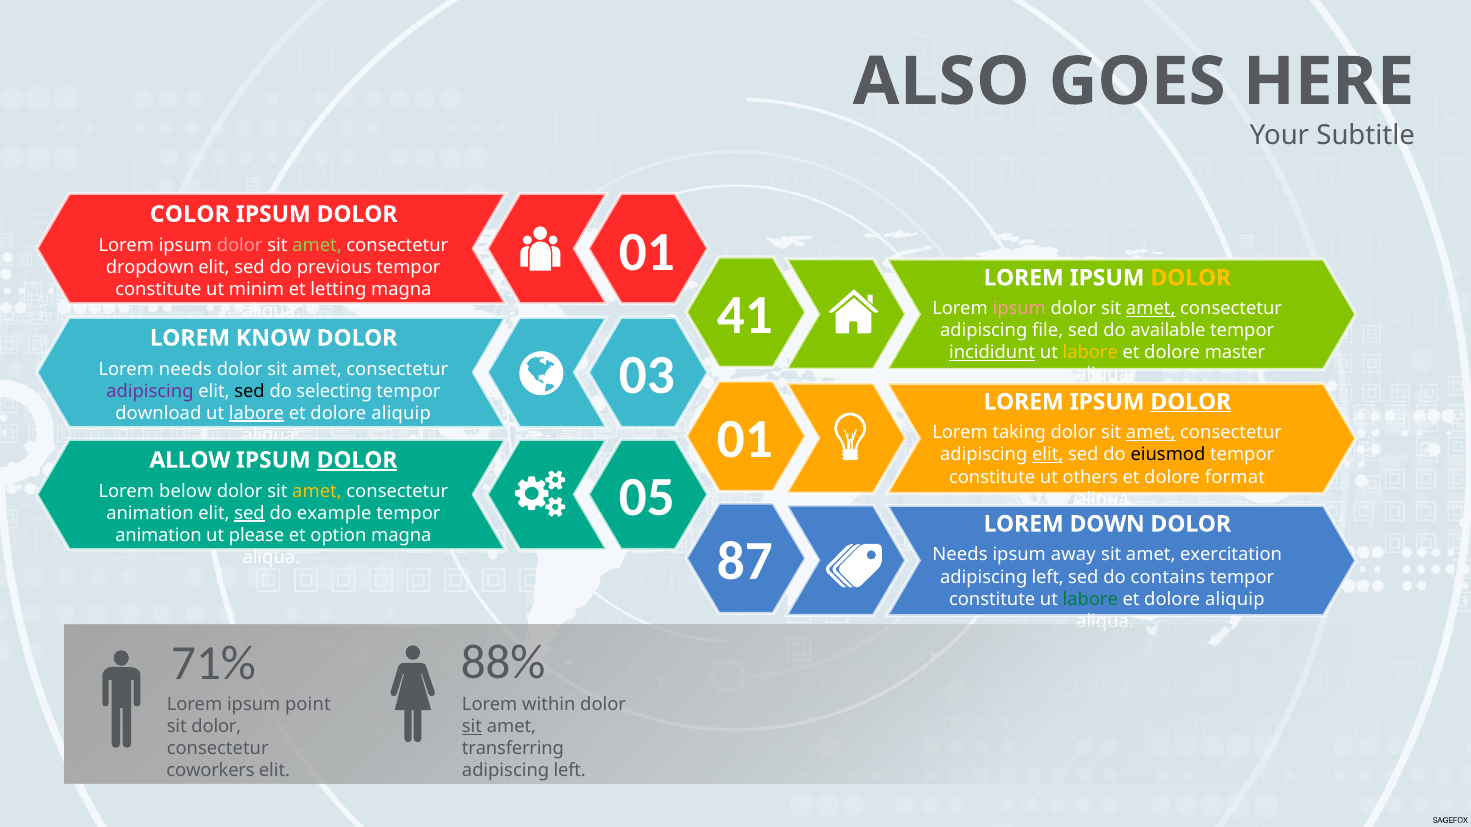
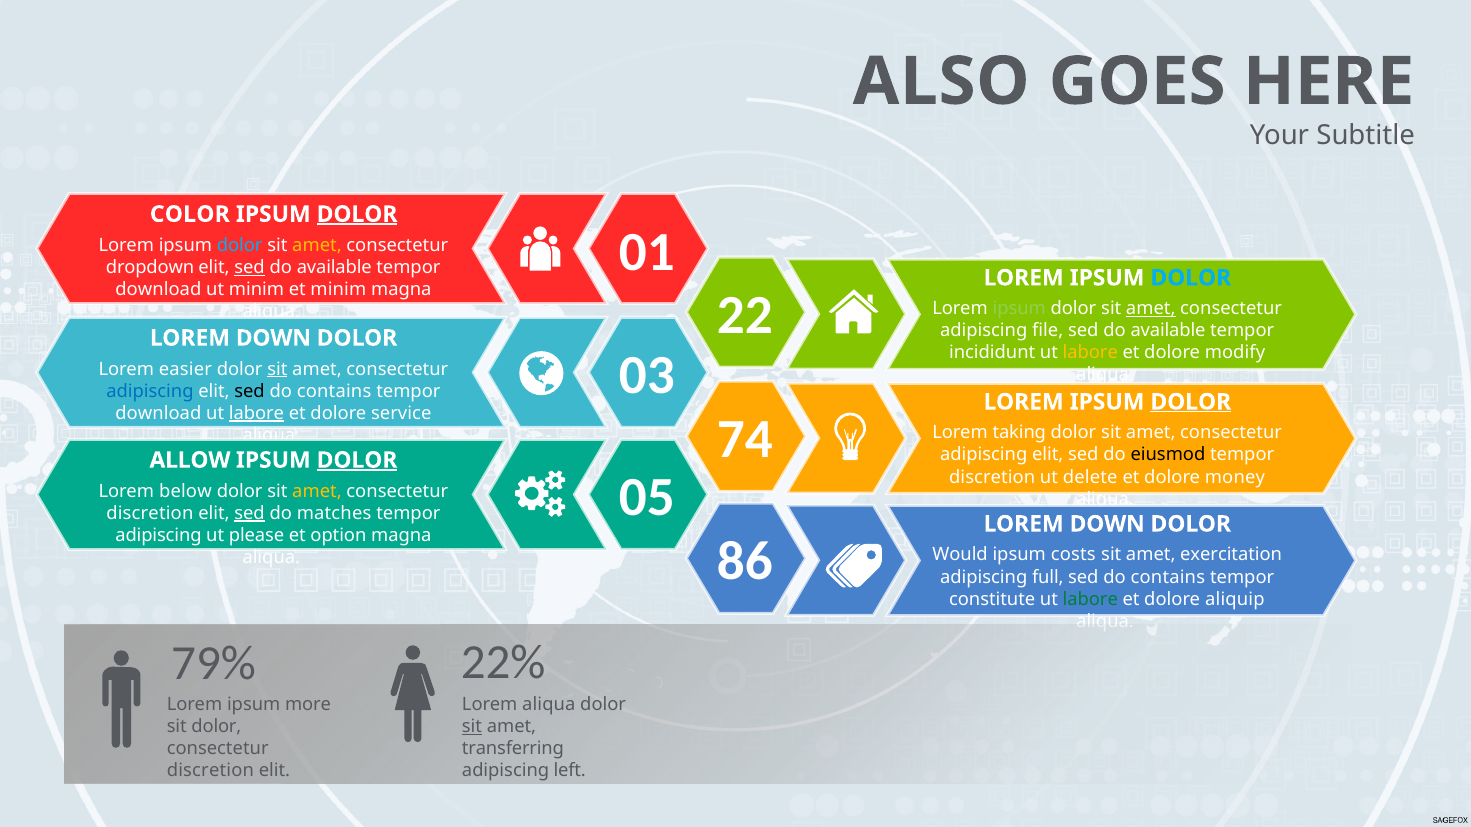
DOLOR at (357, 214) underline: none -> present
dolor at (240, 245) colour: pink -> light blue
amet at (317, 245) colour: light green -> yellow
sed at (250, 267) underline: none -> present
previous at (334, 267): previous -> available
DOLOR at (1191, 278) colour: yellow -> light blue
constitute at (158, 289): constitute -> download
et letting: letting -> minim
ipsum at (1019, 309) colour: pink -> light green
41: 41 -> 22
KNOW at (273, 338): KNOW -> DOWN
incididunt underline: present -> none
master: master -> modify
Lorem needs: needs -> easier
sit at (277, 369) underline: none -> present
adipiscing at (150, 391) colour: purple -> blue
selecting at (334, 391): selecting -> contains
aliquip at (401, 413): aliquip -> service
amet at (1151, 433) underline: present -> none
01 at (745, 440): 01 -> 74
elit at (1048, 455) underline: present -> none
constitute at (992, 477): constitute -> discretion
others: others -> delete
format: format -> money
animation at (150, 513): animation -> discretion
example: example -> matches
animation at (158, 535): animation -> adipiscing
Needs at (960, 555): Needs -> Would
away: away -> costs
87: 87 -> 86
left at (1048, 577): left -> full
88%: 88% -> 22%
71%: 71% -> 79%
point: point -> more
Lorem within: within -> aliqua
coworkers at (211, 771): coworkers -> discretion
